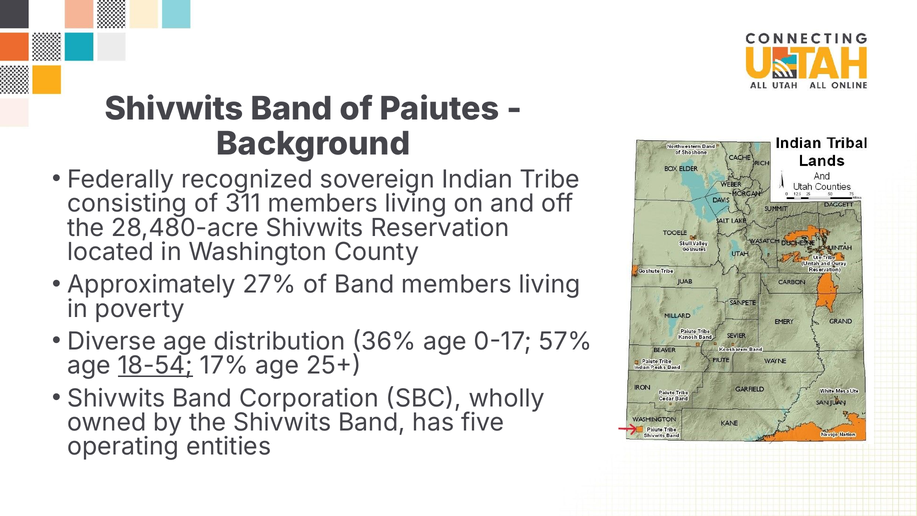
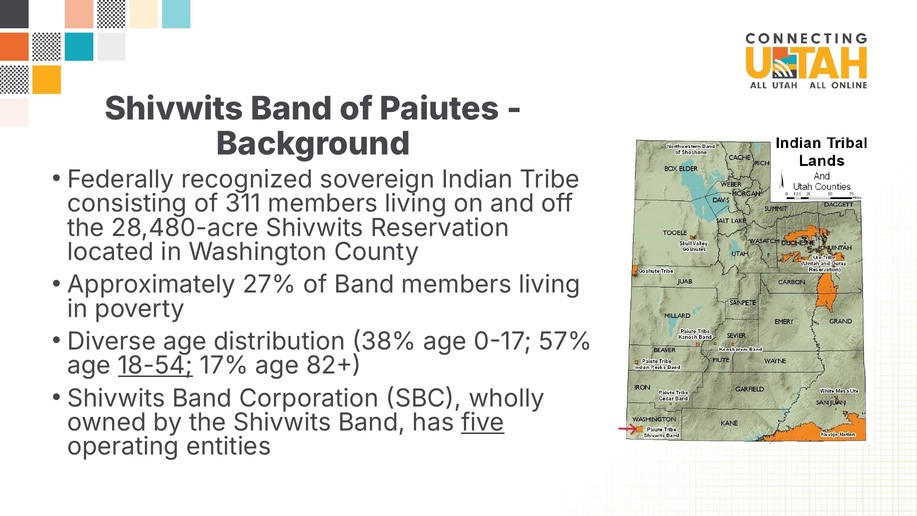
36%: 36% -> 38%
25+: 25+ -> 82+
five underline: none -> present
